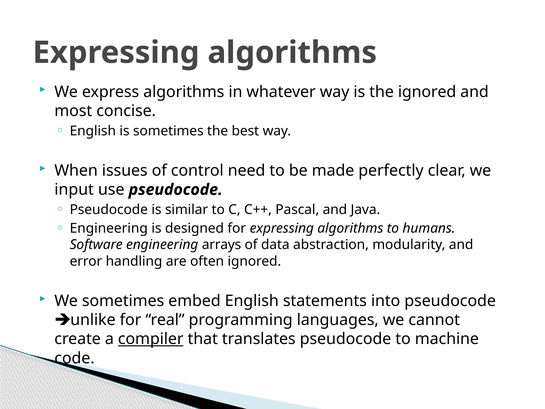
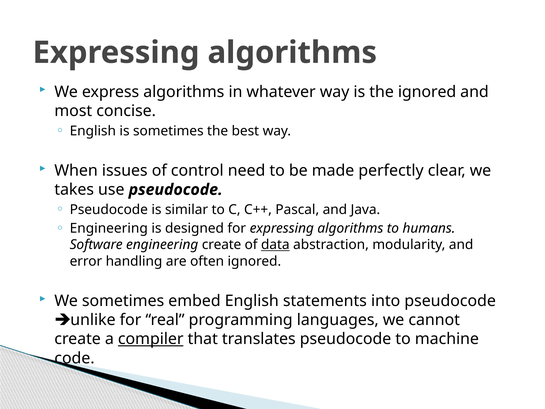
input: input -> takes
engineering arrays: arrays -> create
data underline: none -> present
